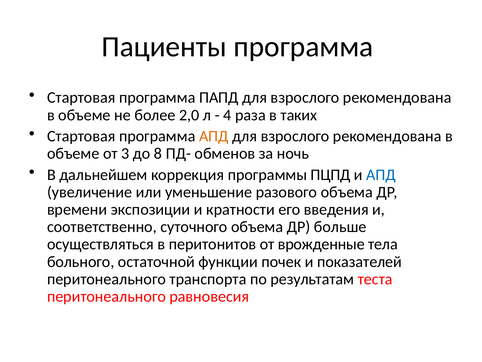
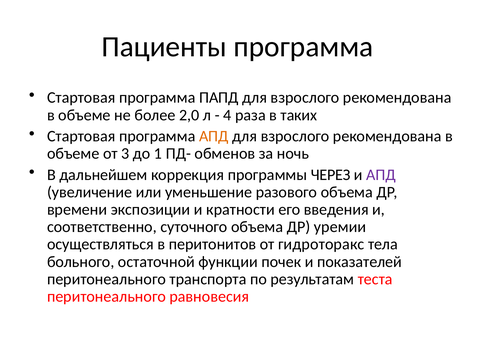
8: 8 -> 1
ПЦПД: ПЦПД -> ЧЕРЕЗ
АПД at (381, 175) colour: blue -> purple
больше: больше -> уремии
врожденные: врожденные -> гидроторакс
